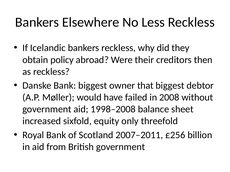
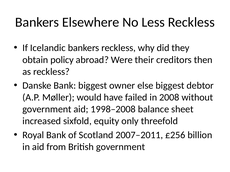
that: that -> else
